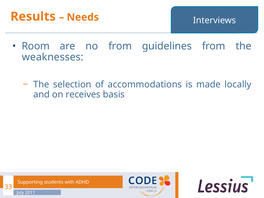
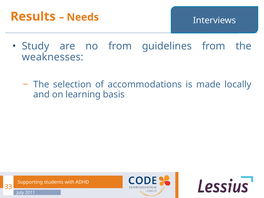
Room: Room -> Study
receives: receives -> learning
